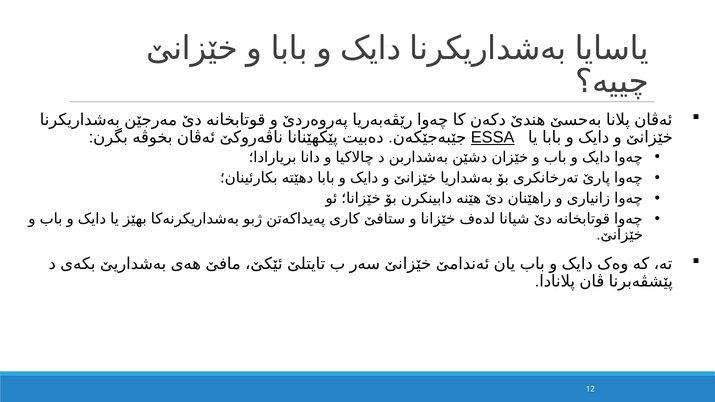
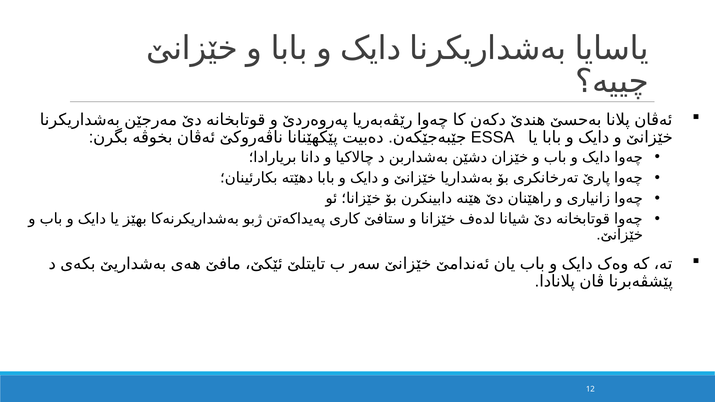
ESSA underline: present -> none
